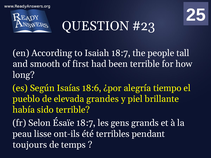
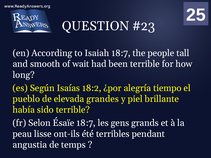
first: first -> wait
18:6: 18:6 -> 18:2
toujours: toujours -> angustia
